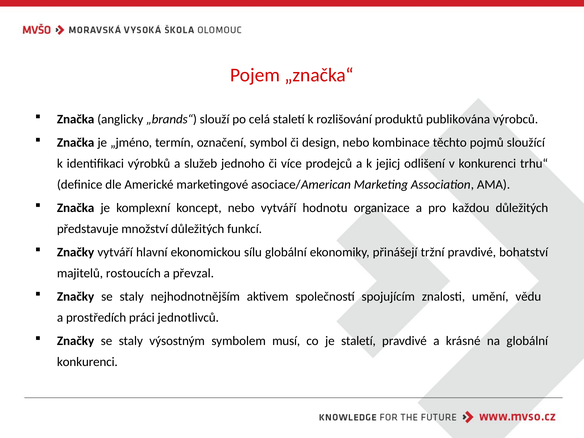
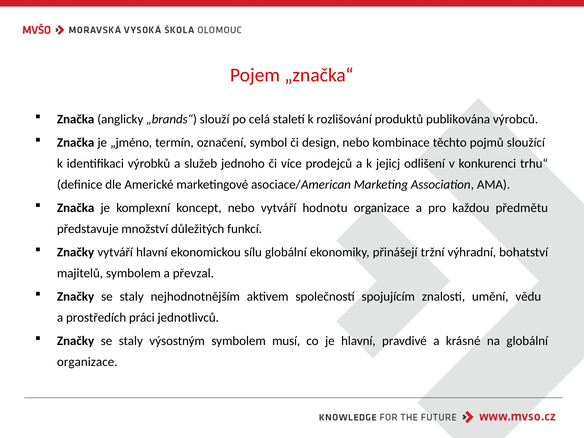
každou důležitých: důležitých -> předmětu
tržní pravdivé: pravdivé -> výhradní
majitelů rostoucích: rostoucích -> symbolem
je staletí: staletí -> hlavní
konkurenci at (87, 362): konkurenci -> organizace
